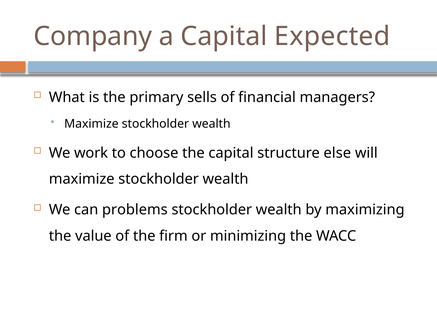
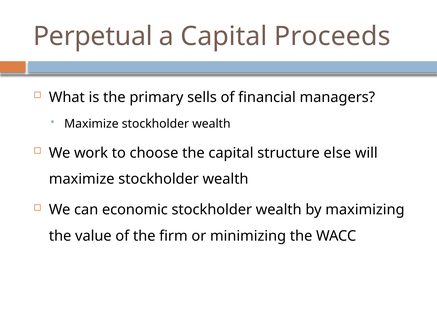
Company: Company -> Perpetual
Expected: Expected -> Proceeds
problems: problems -> economic
